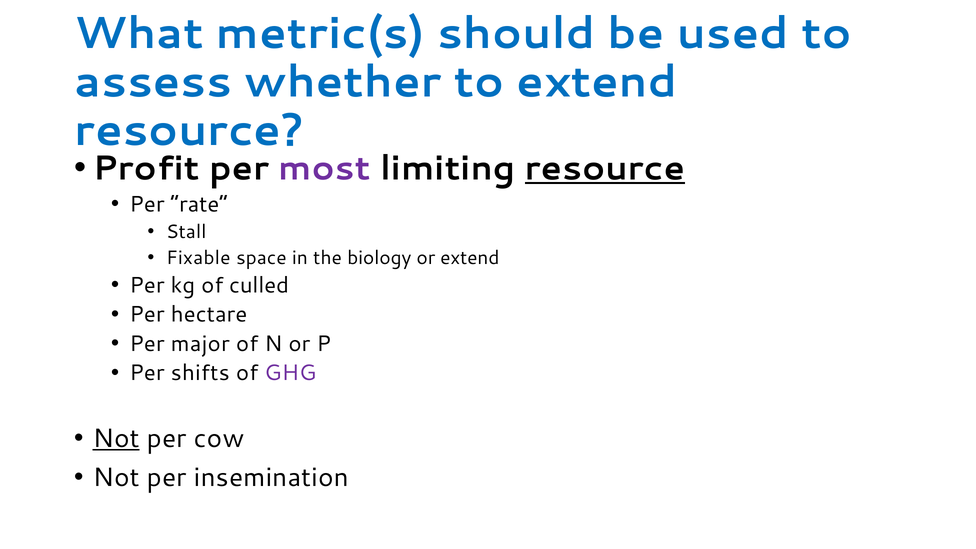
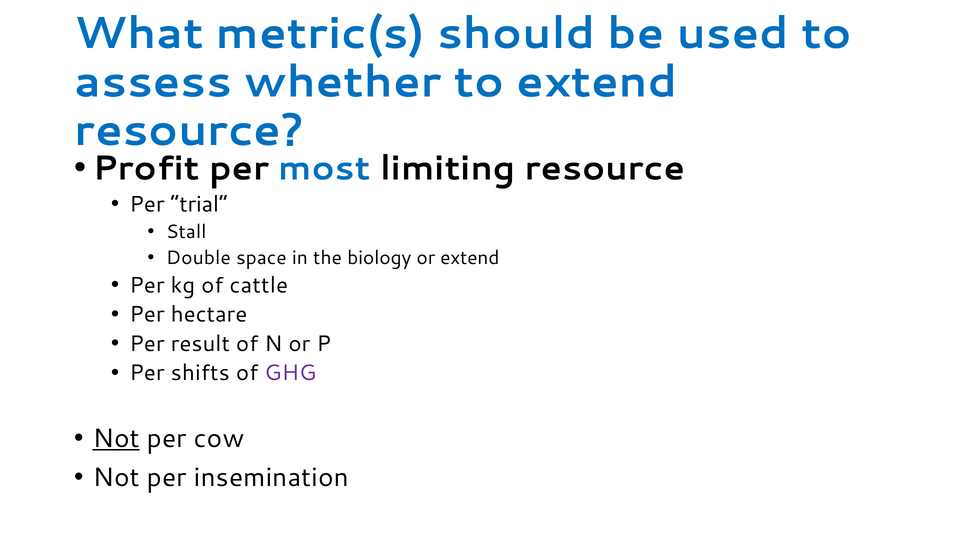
most colour: purple -> blue
resource at (605, 168) underline: present -> none
rate: rate -> trial
Fixable: Fixable -> Double
culled: culled -> cattle
major: major -> result
